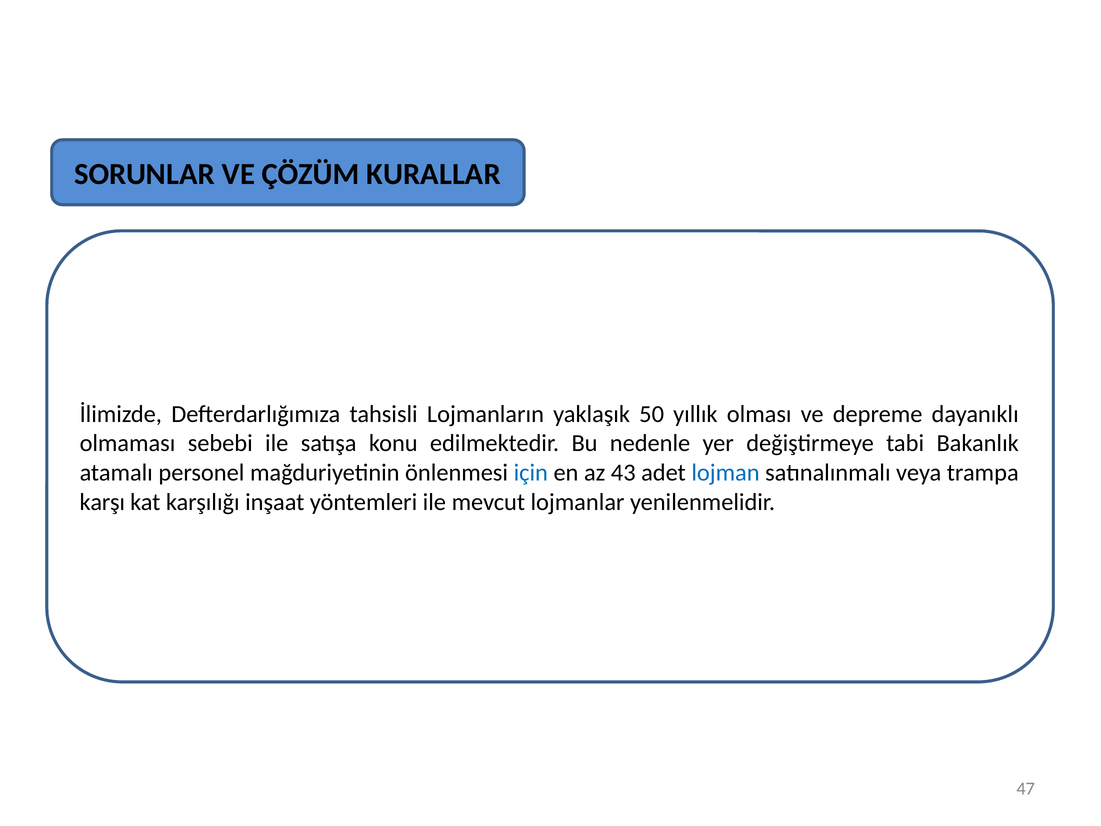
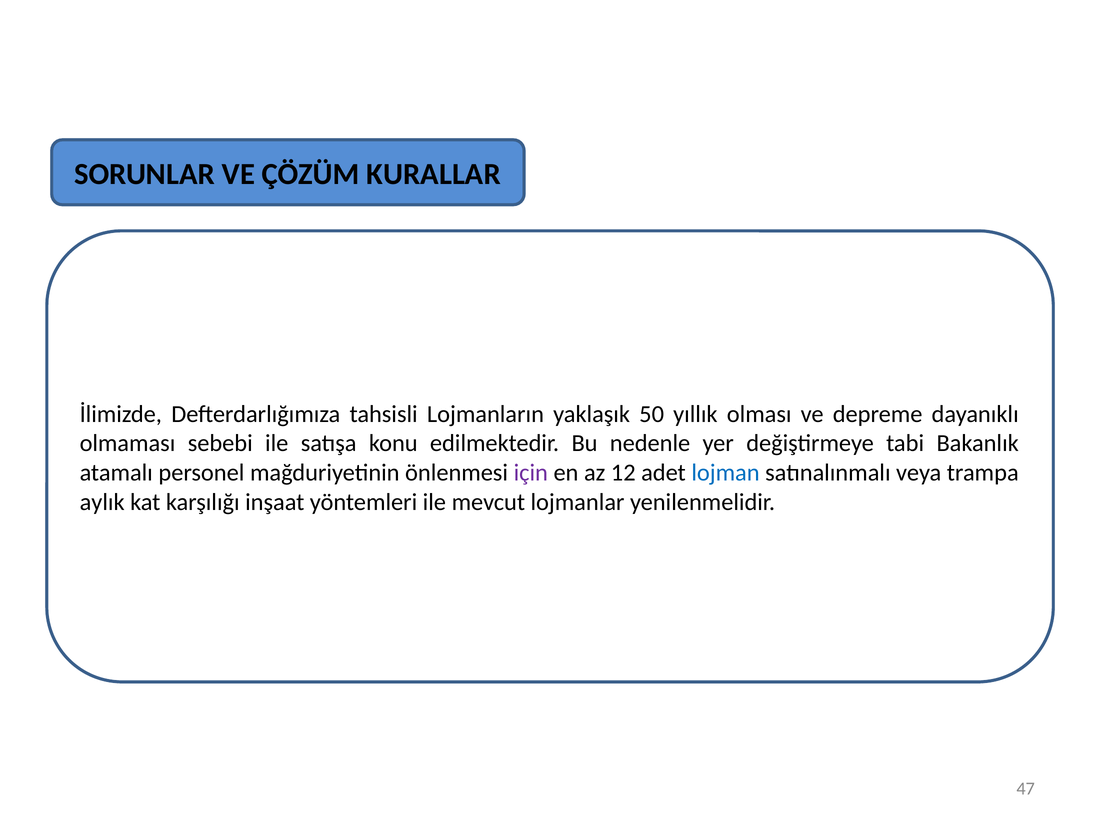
için colour: blue -> purple
43: 43 -> 12
karşı: karşı -> aylık
